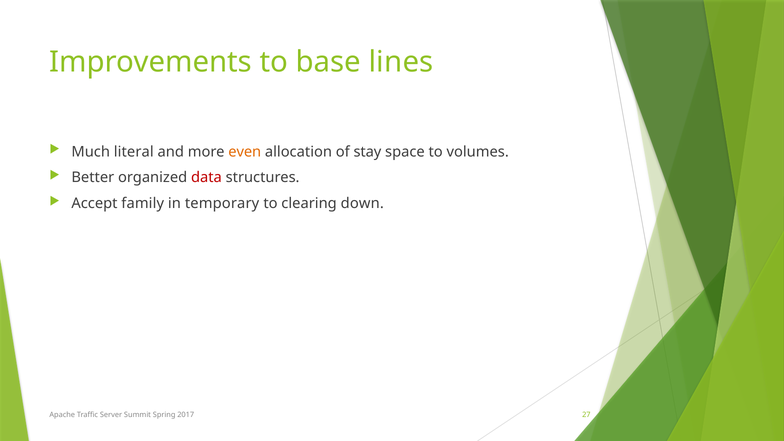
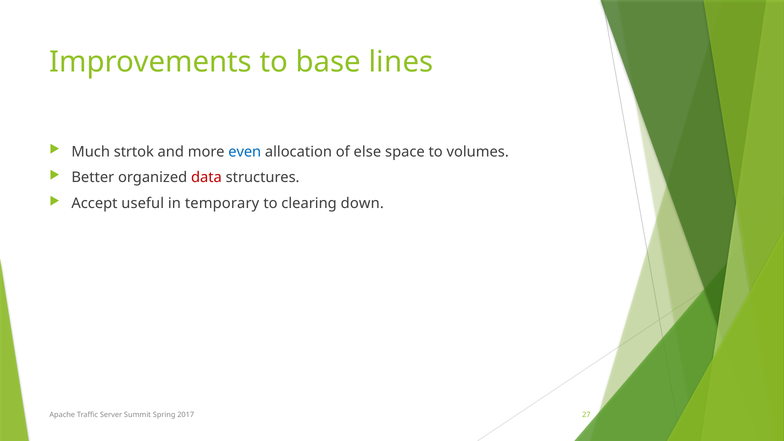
literal: literal -> strtok
even colour: orange -> blue
stay: stay -> else
family: family -> useful
